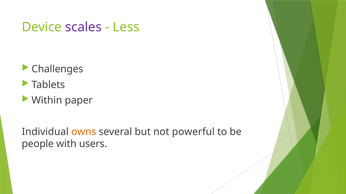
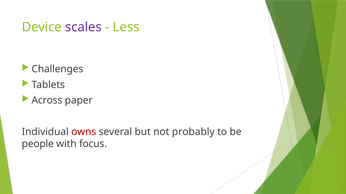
Within: Within -> Across
owns colour: orange -> red
powerful: powerful -> probably
users: users -> focus
